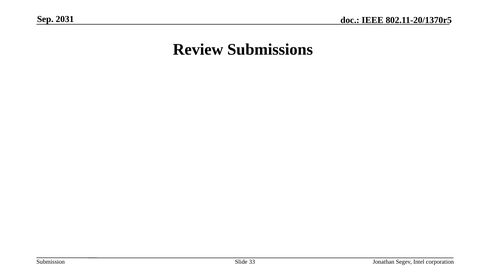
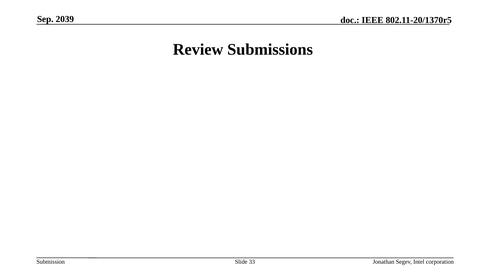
2031: 2031 -> 2039
